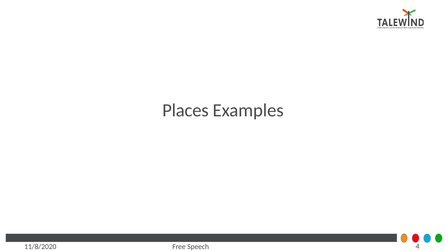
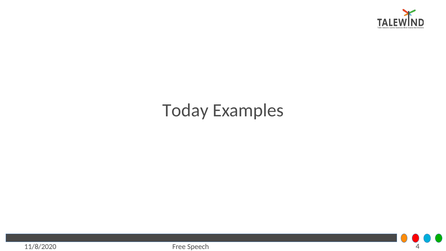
Places: Places -> Today
